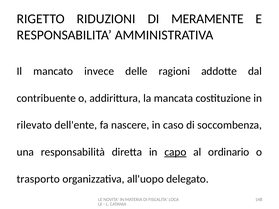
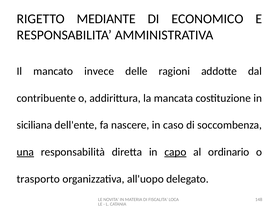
RIDUZIONI: RIDUZIONI -> MEDIANTE
MERAMENTE: MERAMENTE -> ECONOMICO
rilevato: rilevato -> siciliana
una underline: none -> present
